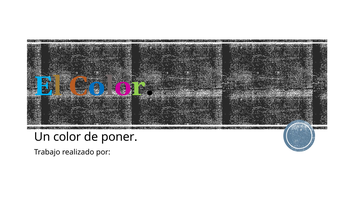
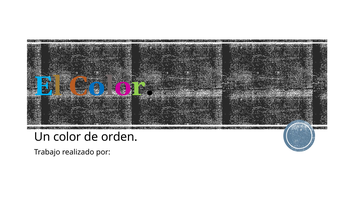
poner: poner -> orden
